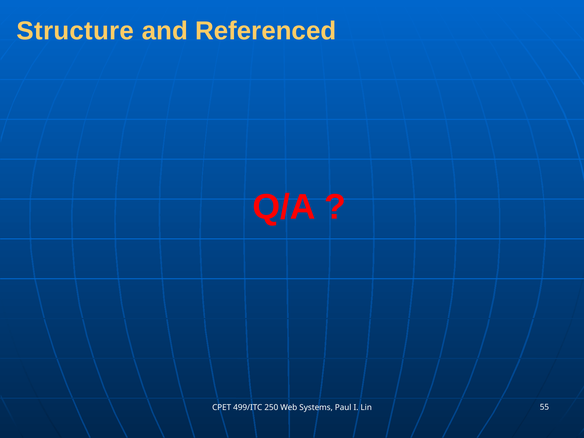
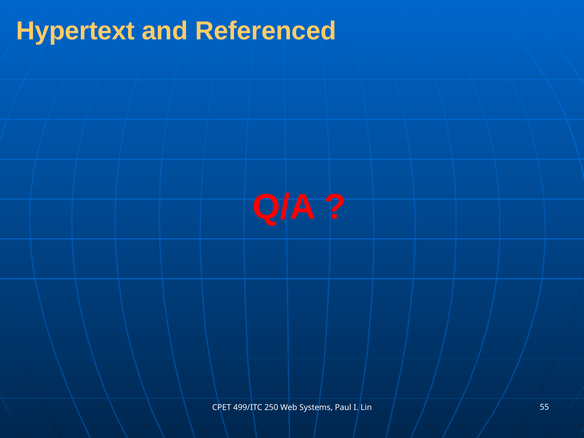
Structure: Structure -> Hypertext
